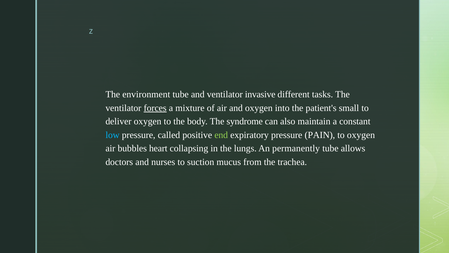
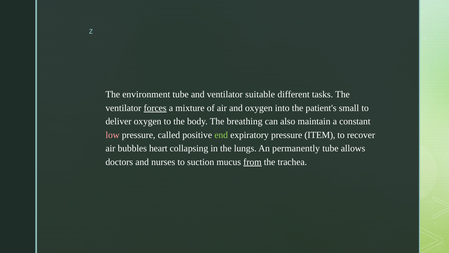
invasive: invasive -> suitable
syndrome: syndrome -> breathing
low colour: light blue -> pink
PAIN: PAIN -> ITEM
to oxygen: oxygen -> recover
from underline: none -> present
